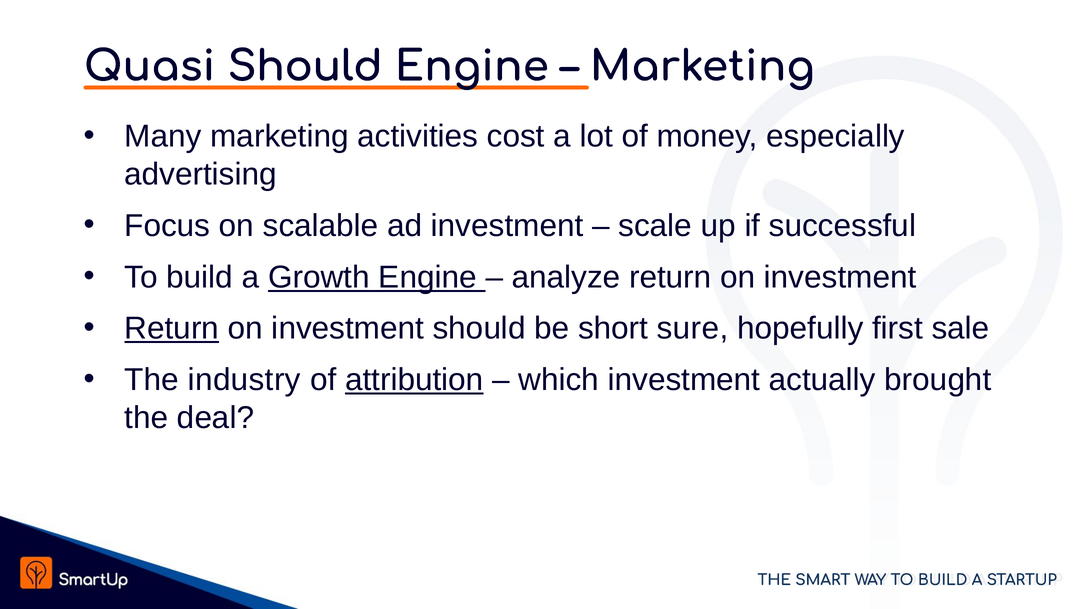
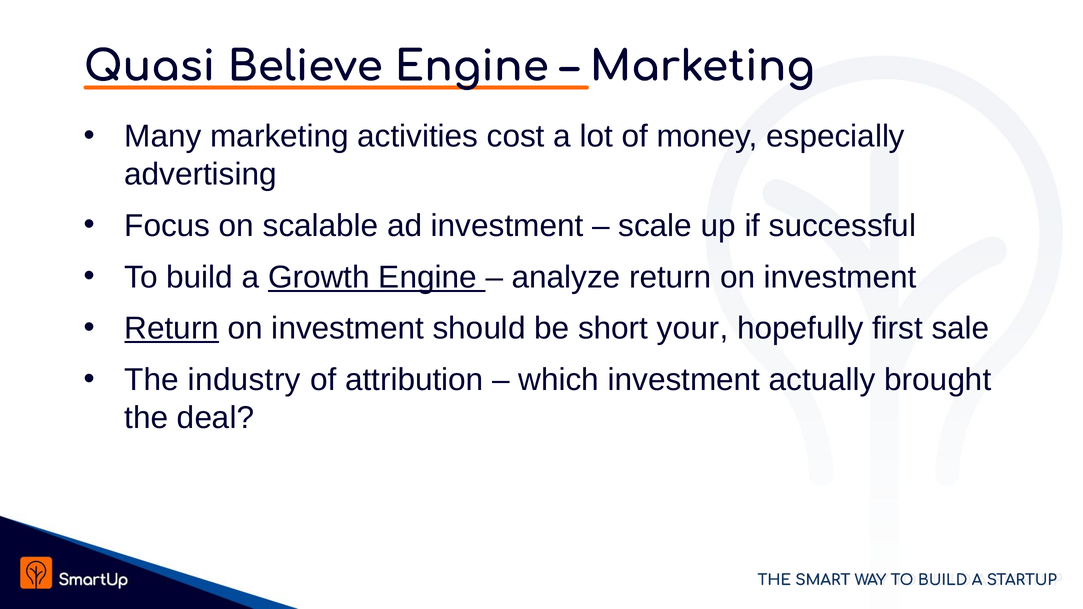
Quasi Should: Should -> Believe
sure: sure -> your
attribution underline: present -> none
